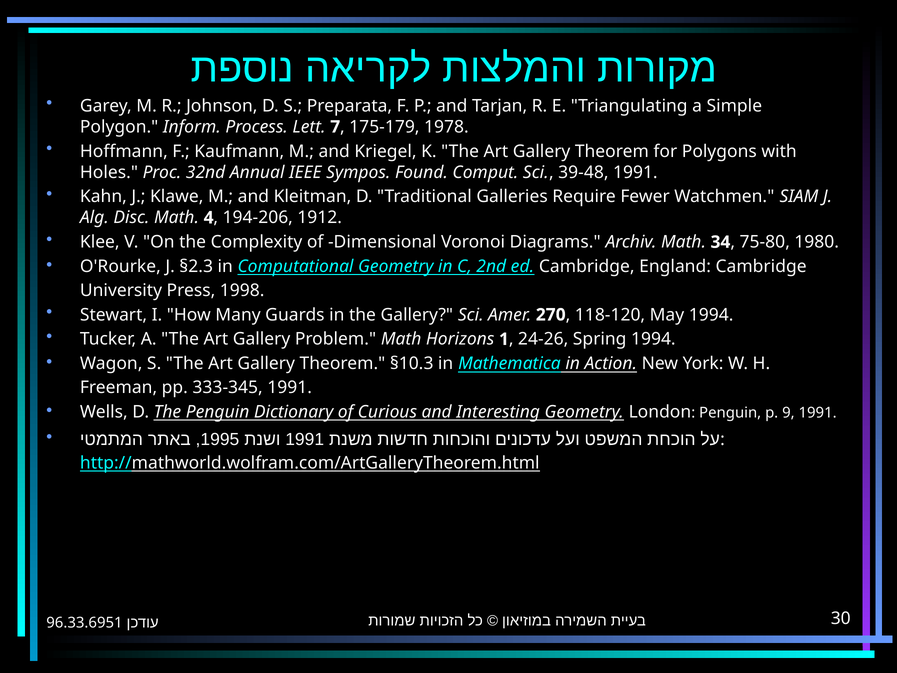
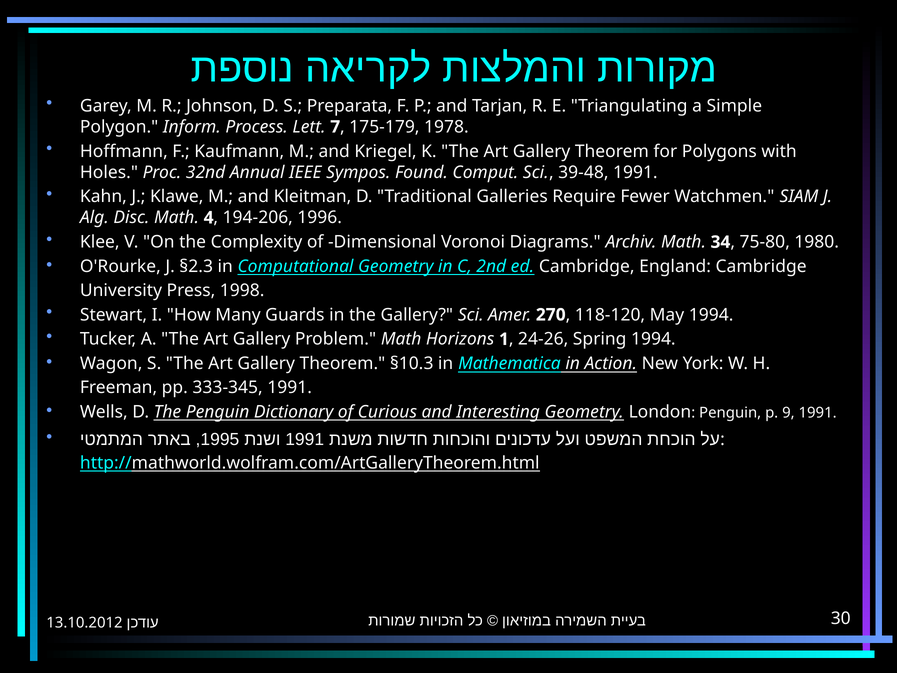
1912: 1912 -> 1996
96.33.6951: 96.33.6951 -> 13.10.2012
